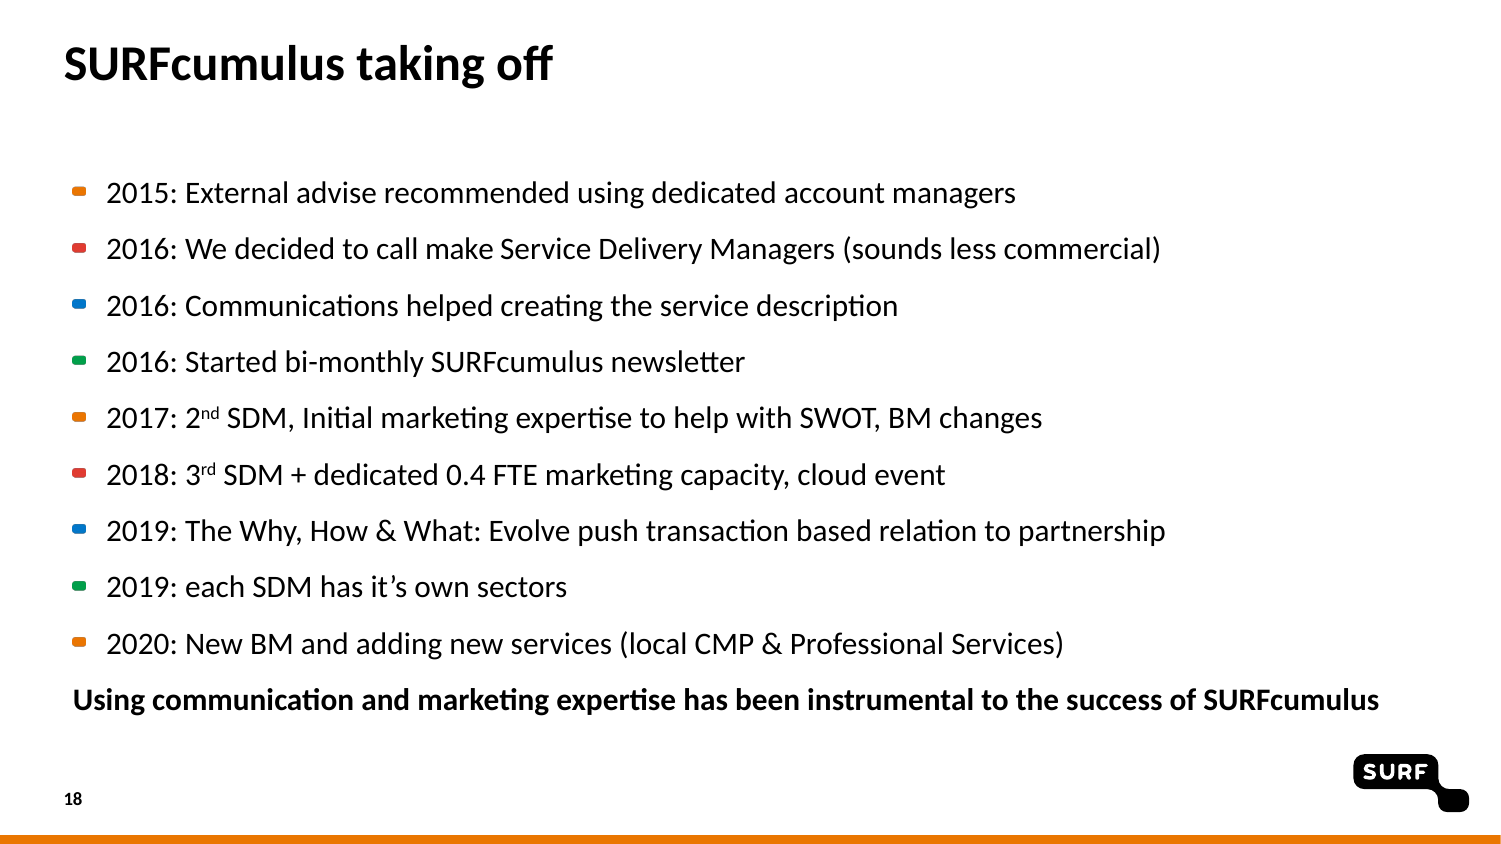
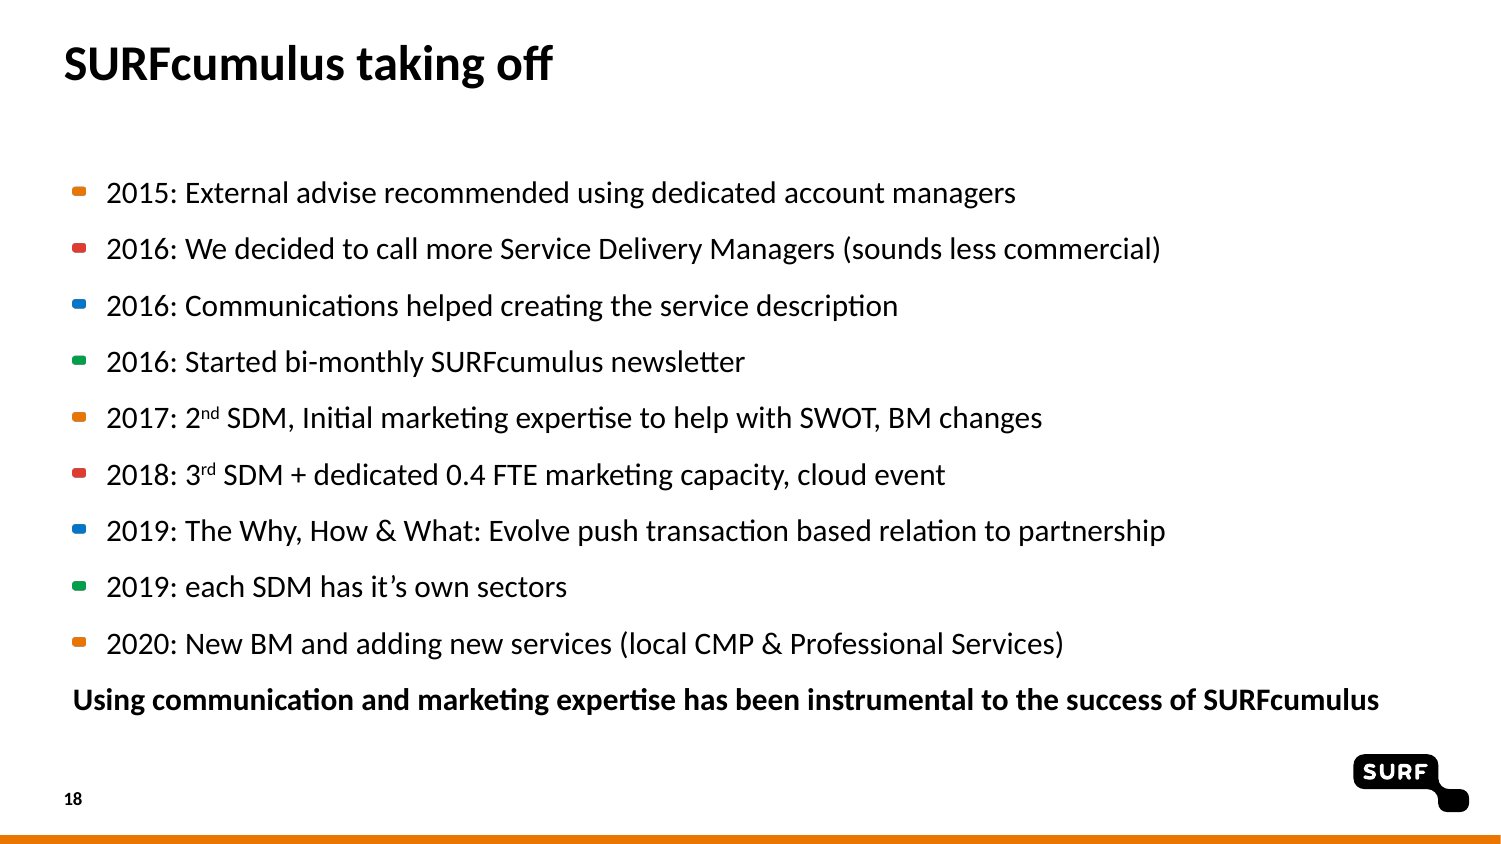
make: make -> more
